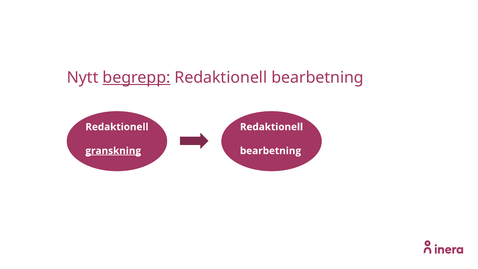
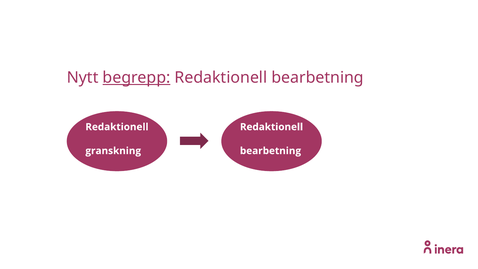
granskning underline: present -> none
